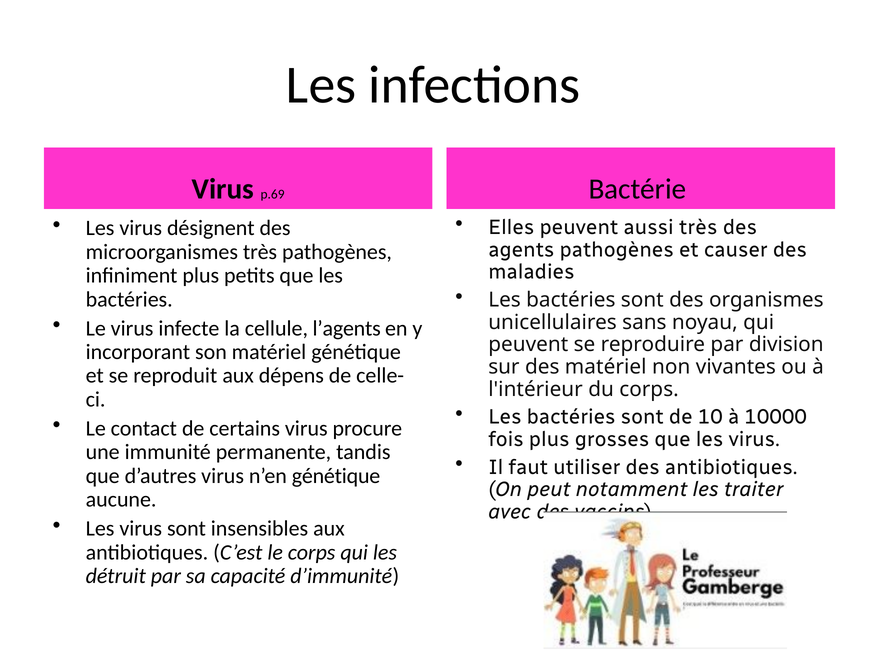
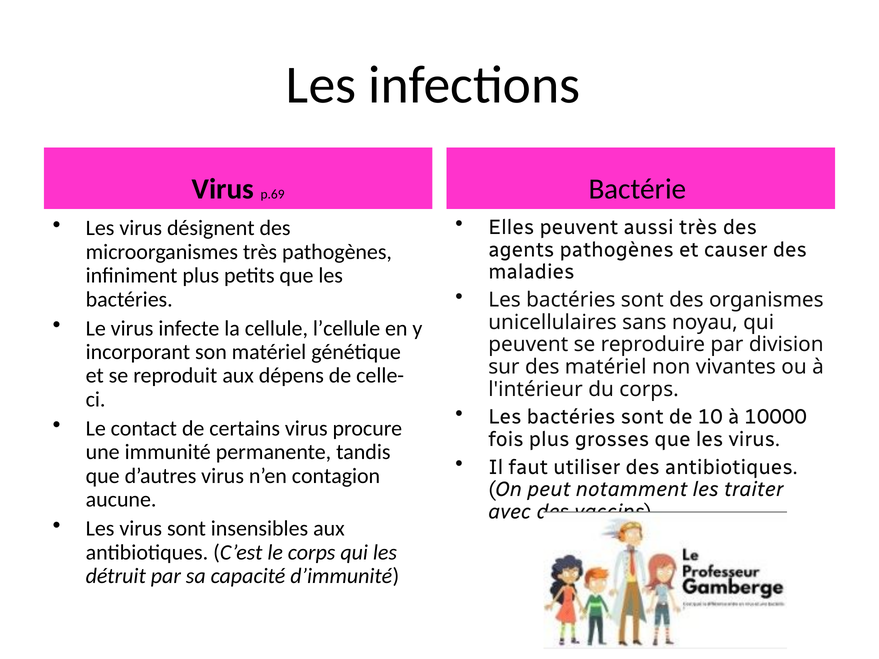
l’agents: l’agents -> l’cellule
n’en génétique: génétique -> contagion
